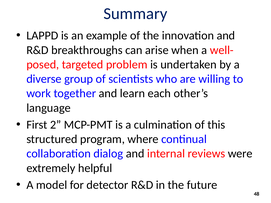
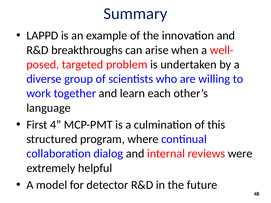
2: 2 -> 4
